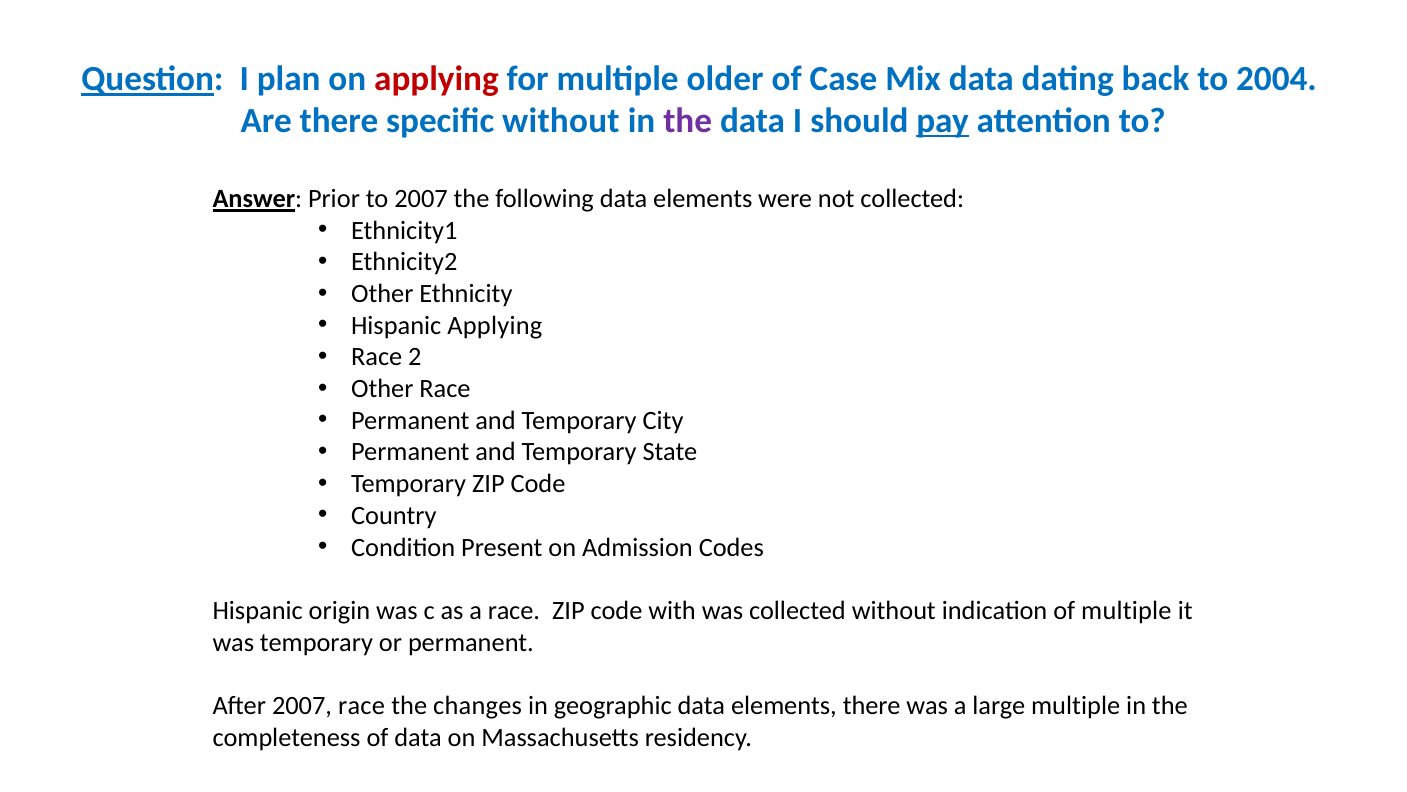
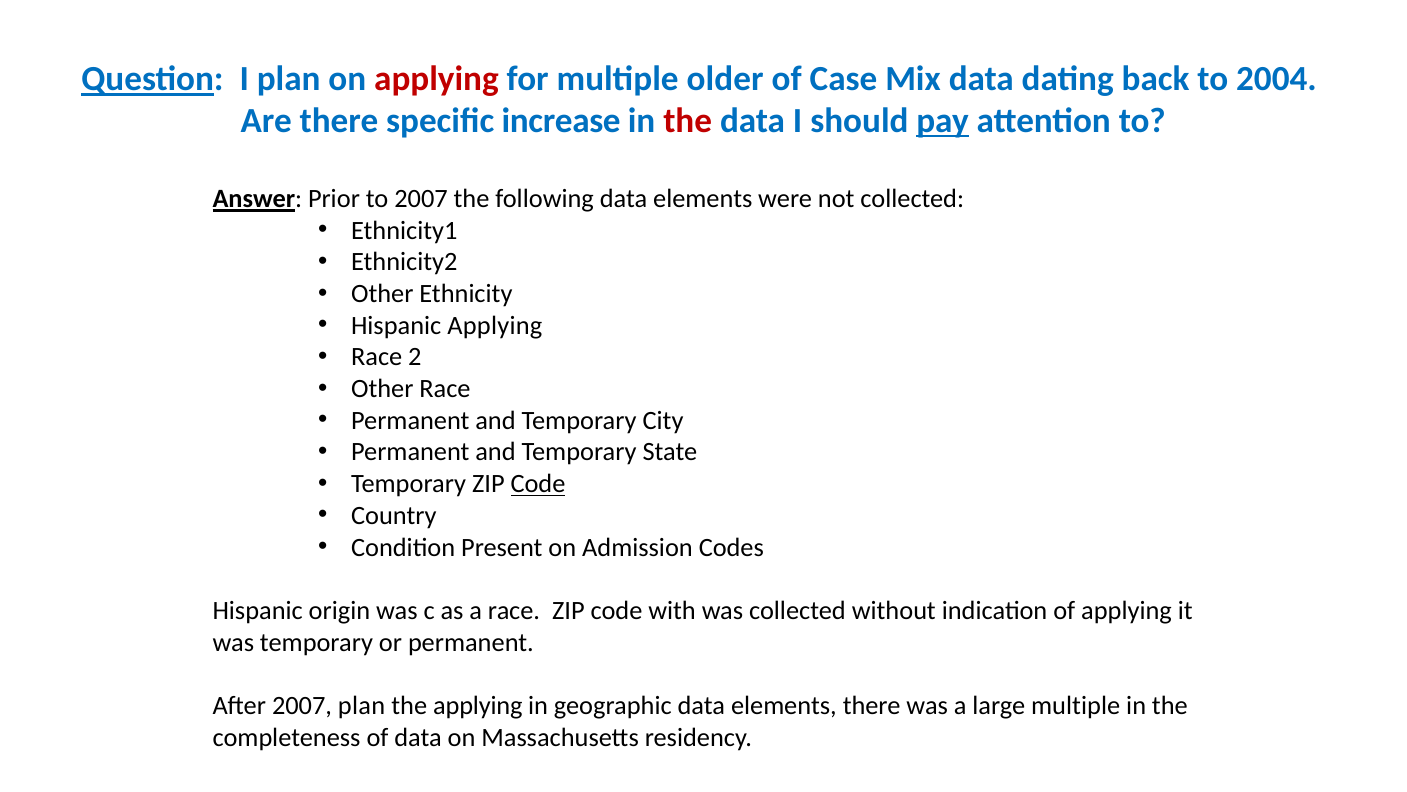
specific without: without -> increase
the at (688, 121) colour: purple -> red
Code at (538, 484) underline: none -> present
of multiple: multiple -> applying
2007 race: race -> plan
the changes: changes -> applying
